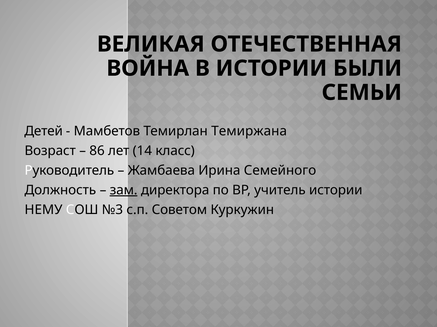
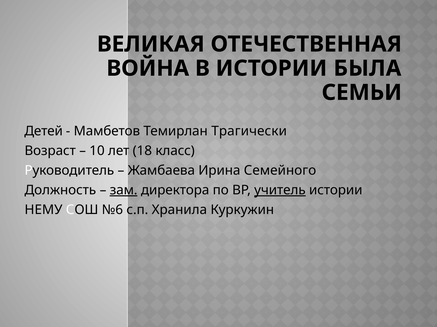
БЫЛИ: БЫЛИ -> БЫЛА
Темиржана: Темиржана -> Трагически
86: 86 -> 10
14: 14 -> 18
учитель underline: none -> present
№3: №3 -> №6
Советом: Советом -> Хранила
